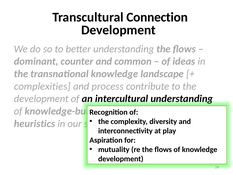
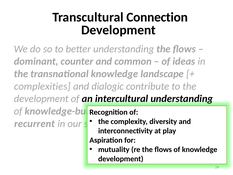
process: process -> dialogic
heuristics: heuristics -> recurrent
